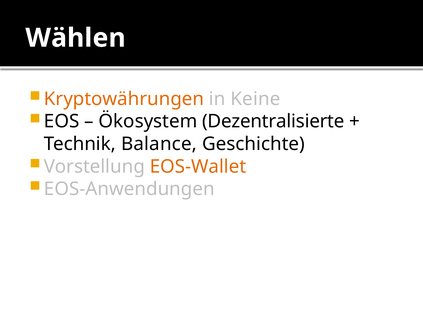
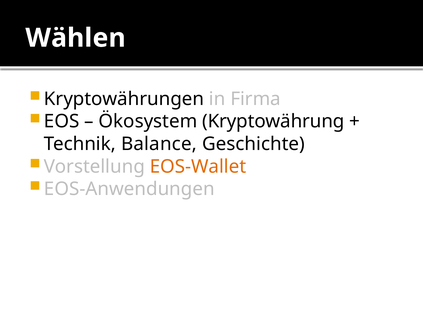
Kryptowährungen colour: orange -> black
Keine: Keine -> Firma
Dezentralisierte: Dezentralisierte -> Kryptowährung
